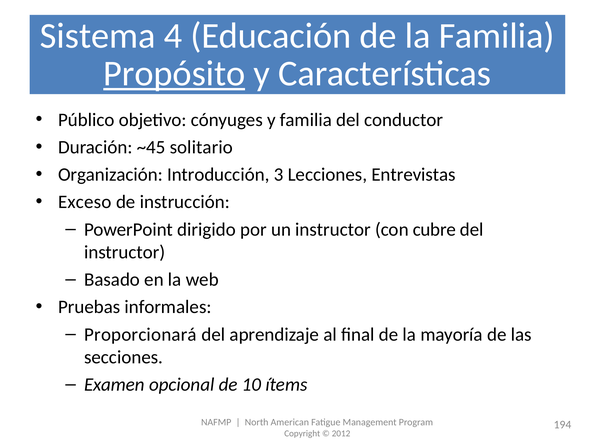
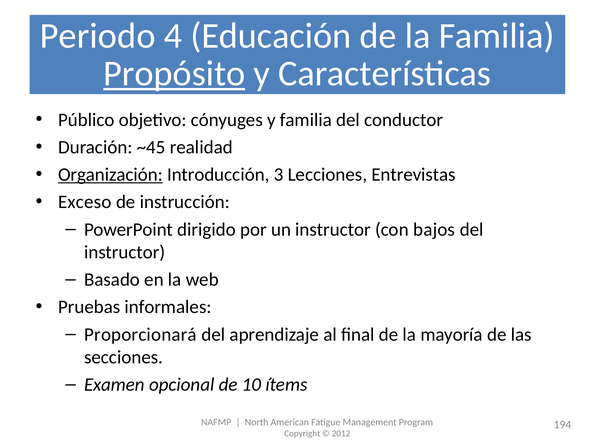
Sistema: Sistema -> Periodo
solitario: solitario -> realidad
Organización underline: none -> present
cubre: cubre -> bajos
